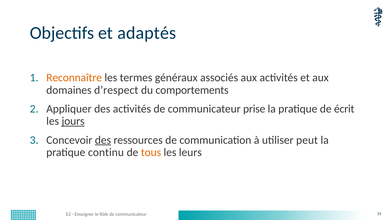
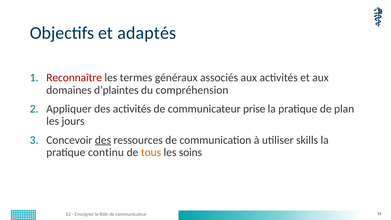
Reconnaître colour: orange -> red
d’respect: d’respect -> d’plaintes
comportements: comportements -> compréhension
écrit: écrit -> plan
jours underline: present -> none
peut: peut -> skills
leurs: leurs -> soins
